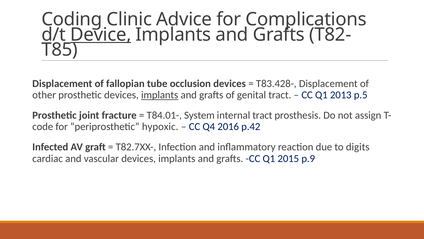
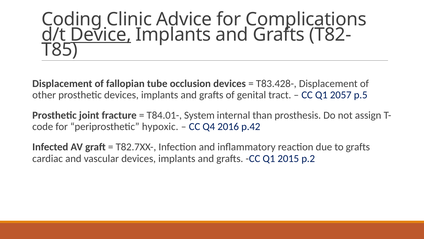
implants at (160, 95) underline: present -> none
2013: 2013 -> 2057
internal tract: tract -> than
to digits: digits -> grafts
p.9: p.9 -> p.2
